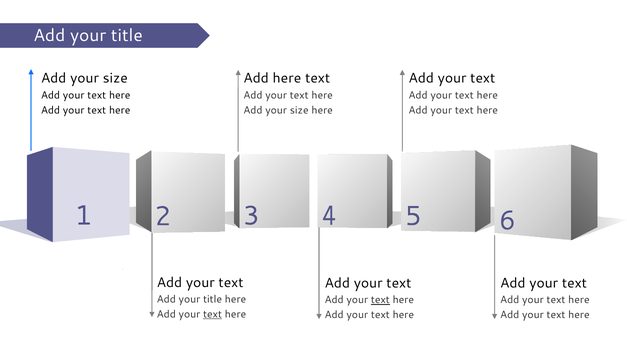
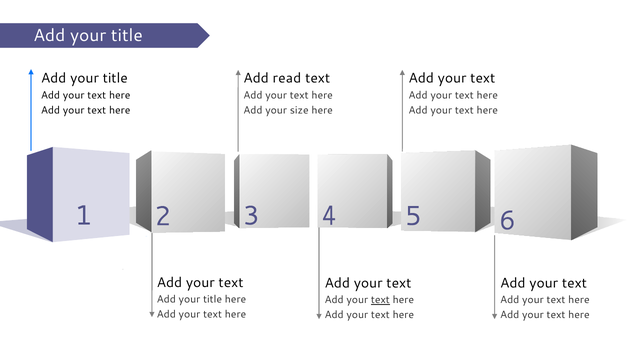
size at (115, 78): size -> title
Add here: here -> read
text at (213, 315) underline: present -> none
